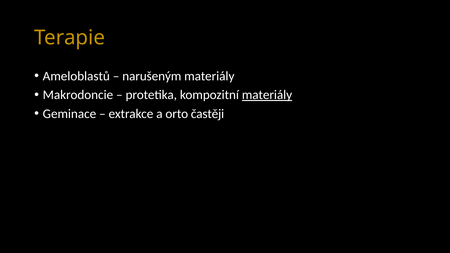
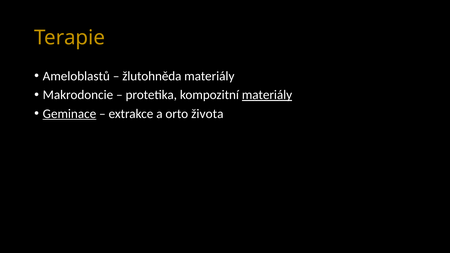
narušeným: narušeným -> žlutohněda
Geminace underline: none -> present
častěji: častěji -> života
